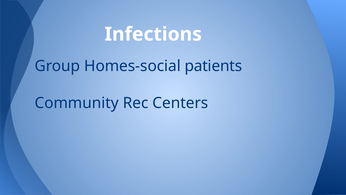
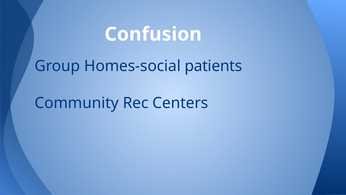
Infections: Infections -> Confusion
